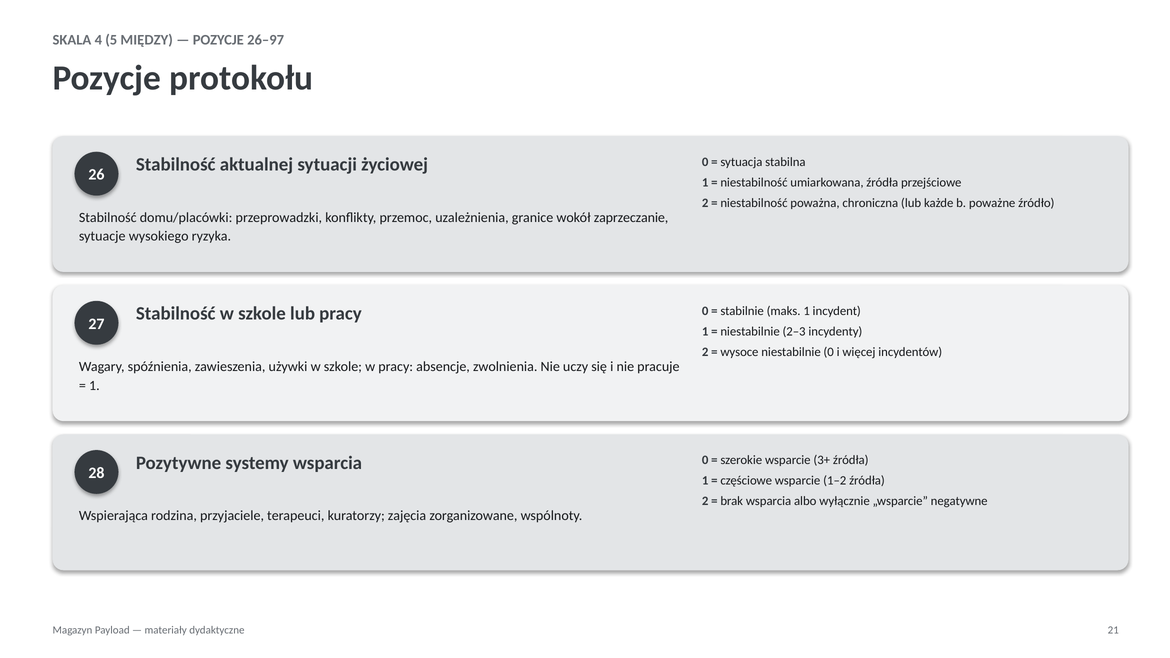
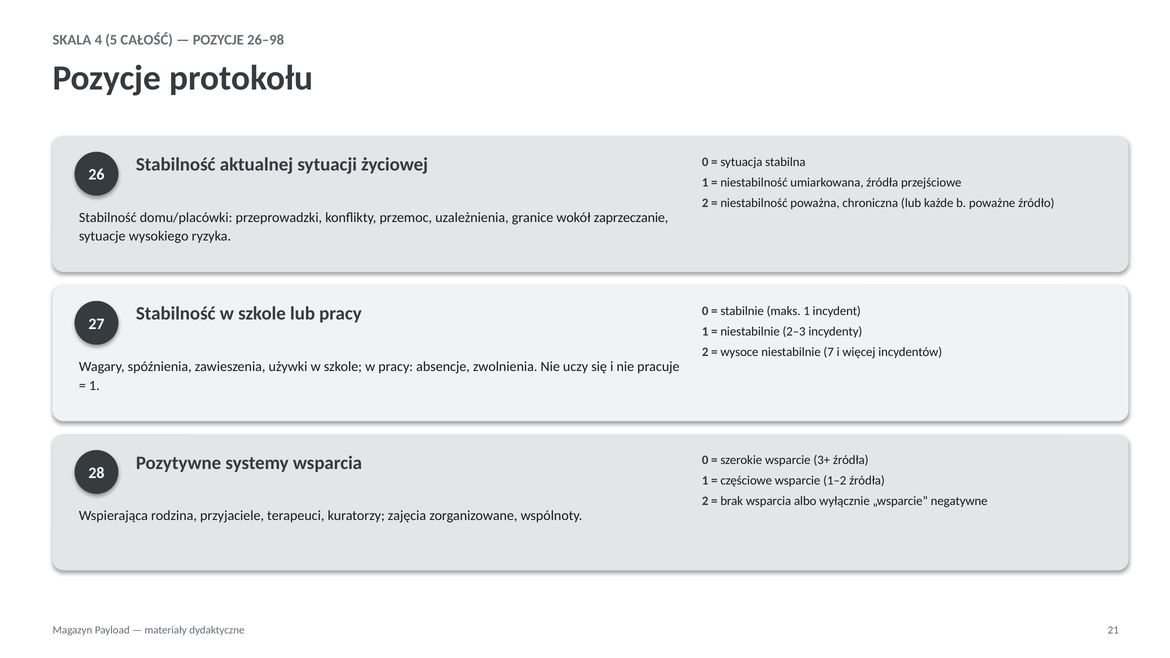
MIĘDZY: MIĘDZY -> CAŁOŚĆ
26–97: 26–97 -> 26–98
niestabilnie 0: 0 -> 7
